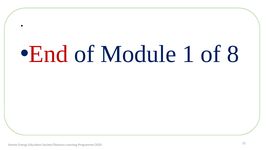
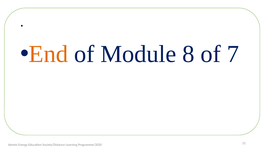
End colour: red -> orange
1: 1 -> 8
8: 8 -> 7
